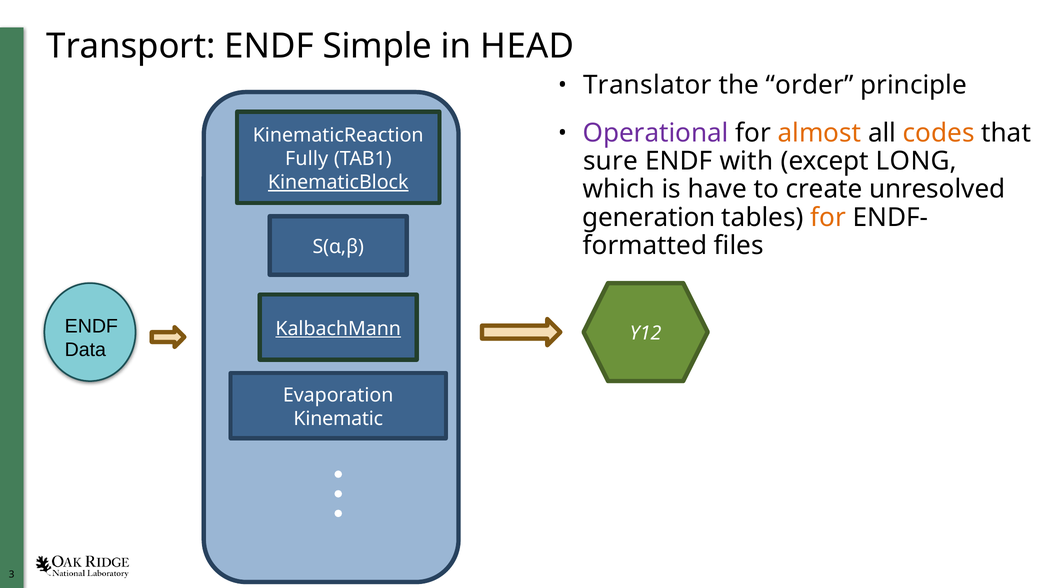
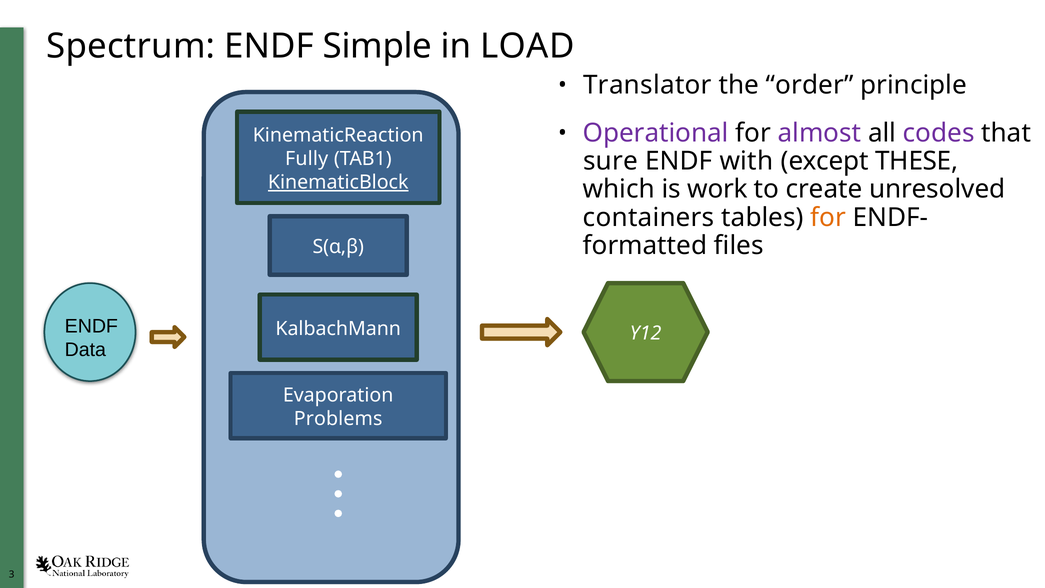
Transport: Transport -> Spectrum
HEAD: HEAD -> LOAD
almost colour: orange -> purple
codes colour: orange -> purple
LONG: LONG -> THESE
have: have -> work
generation: generation -> containers
KalbachMann underline: present -> none
Kinematic: Kinematic -> Problems
